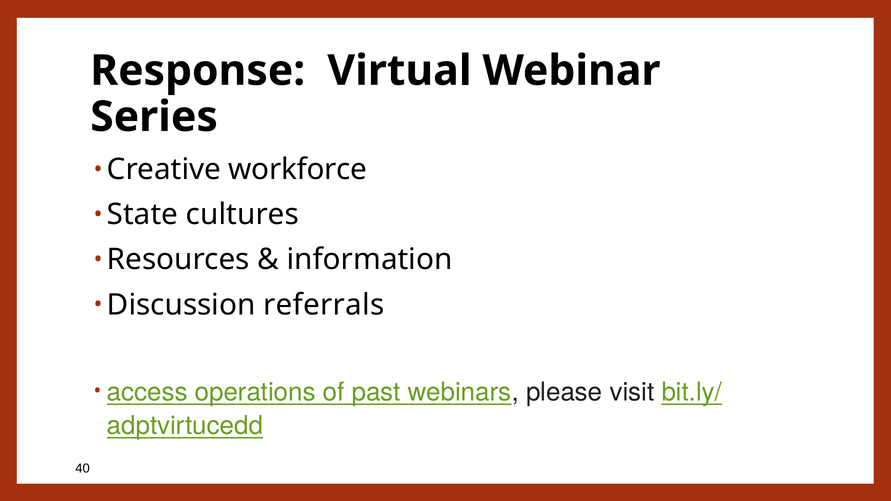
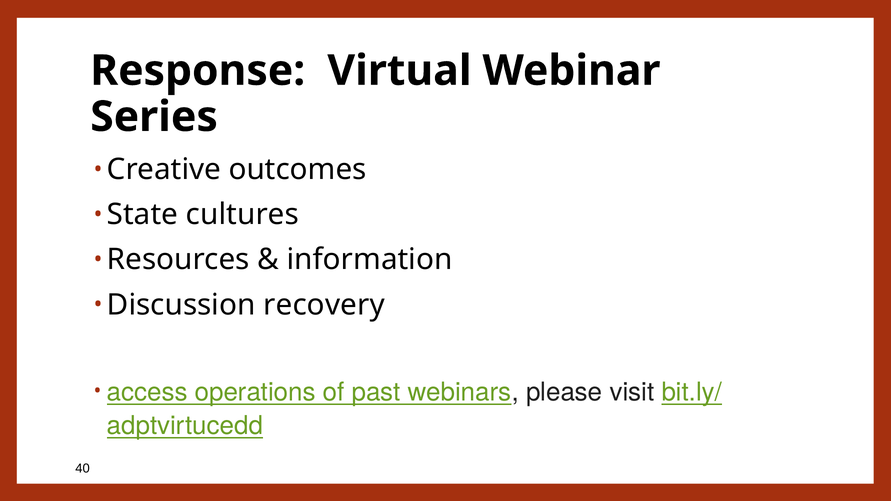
workforce: workforce -> outcomes
referrals: referrals -> recovery
